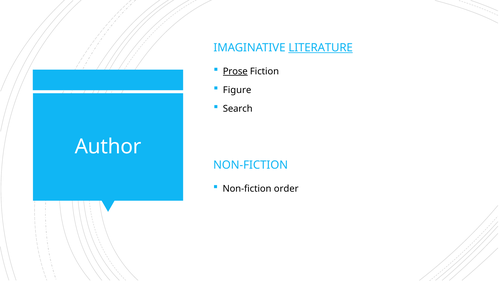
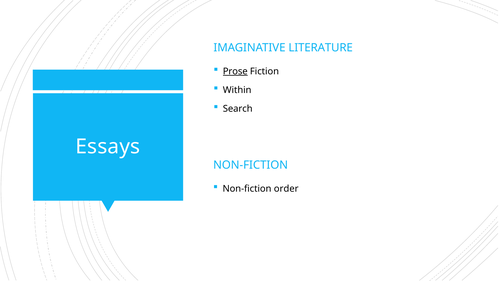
LITERATURE underline: present -> none
Figure: Figure -> Within
Author: Author -> Essays
